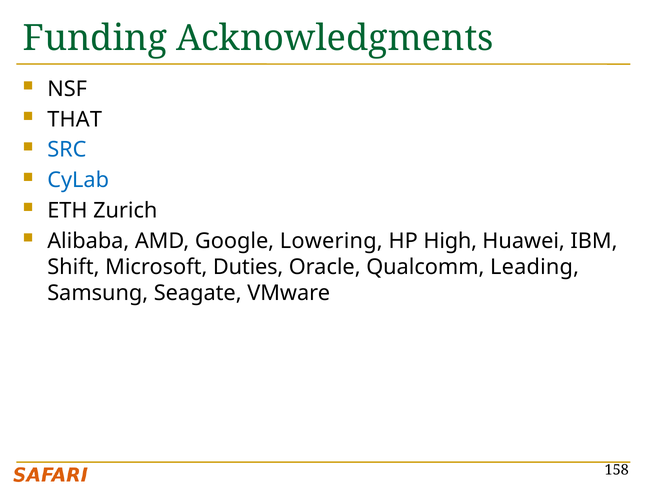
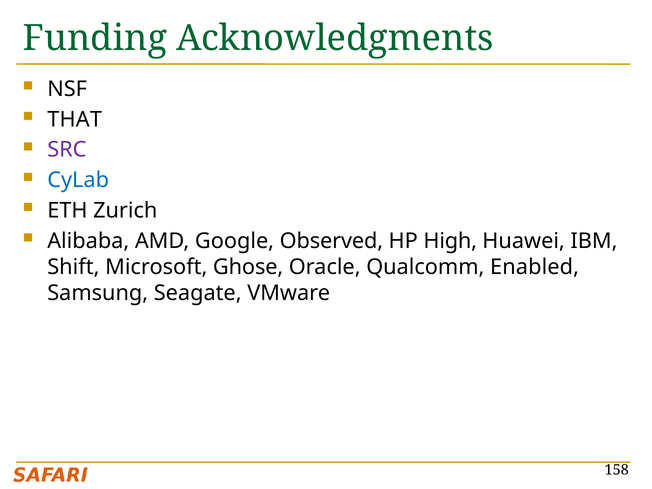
SRC colour: blue -> purple
Lowering: Lowering -> Observed
Duties: Duties -> Ghose
Leading: Leading -> Enabled
